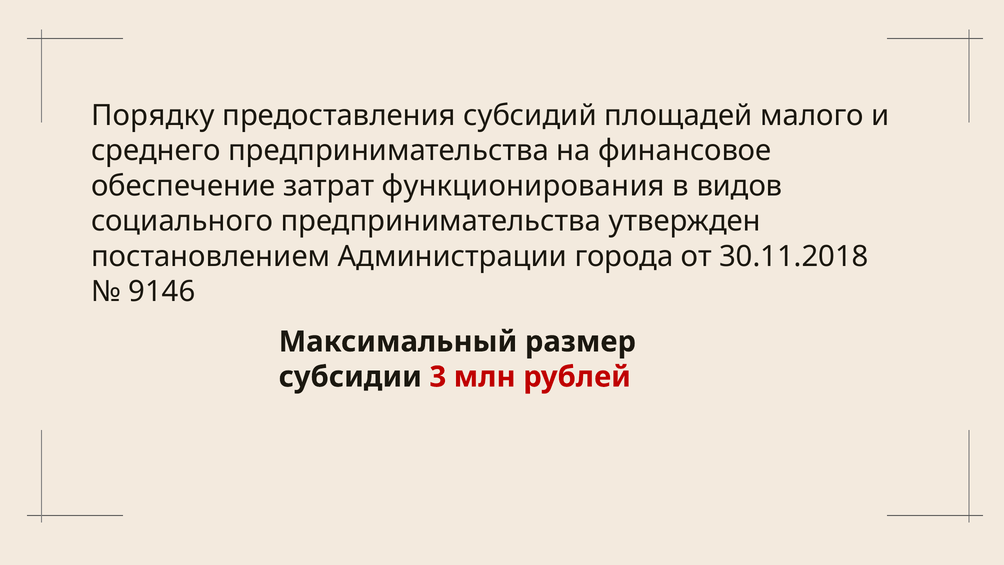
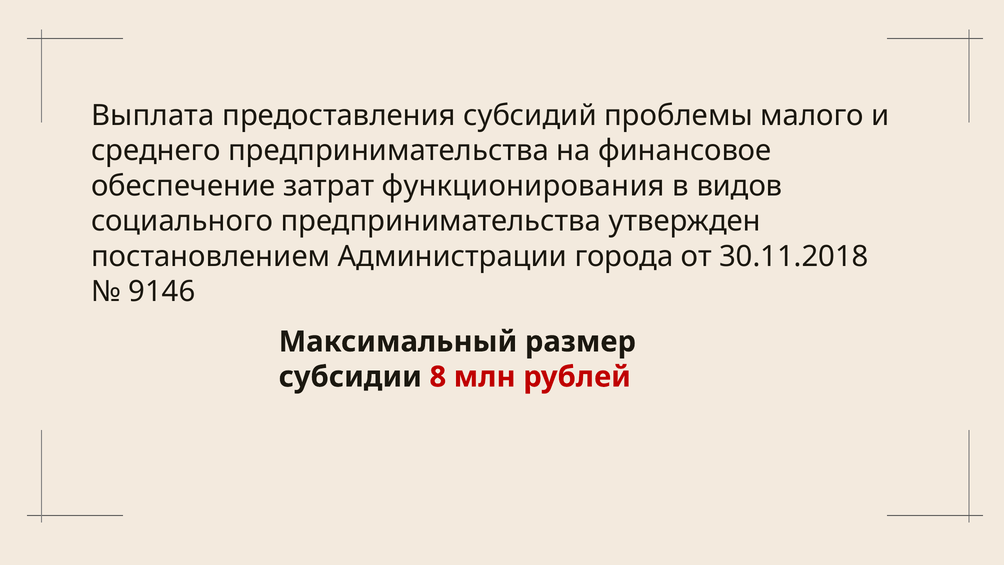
Порядку: Порядку -> Выплата
площадей: площадей -> проблемы
3: 3 -> 8
